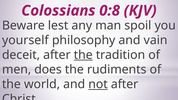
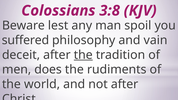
0:8: 0:8 -> 3:8
yourself: yourself -> suffered
not underline: present -> none
